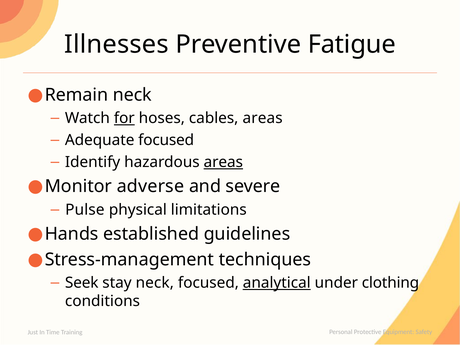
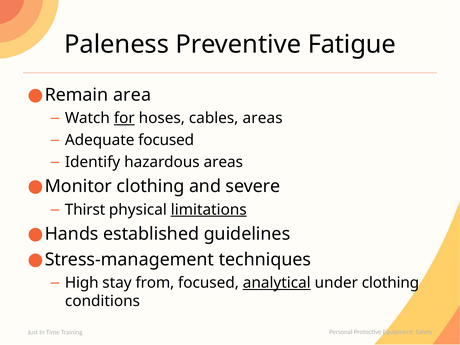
Illnesses: Illnesses -> Paleness
Remain neck: neck -> area
areas at (223, 162) underline: present -> none
Monitor adverse: adverse -> clothing
Pulse: Pulse -> Thirst
limitations underline: none -> present
Seek: Seek -> High
stay neck: neck -> from
